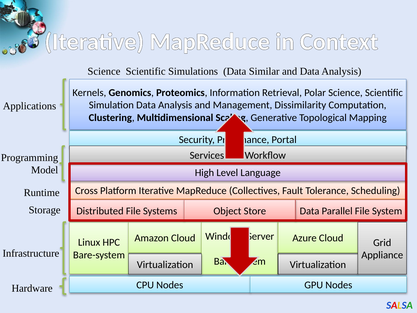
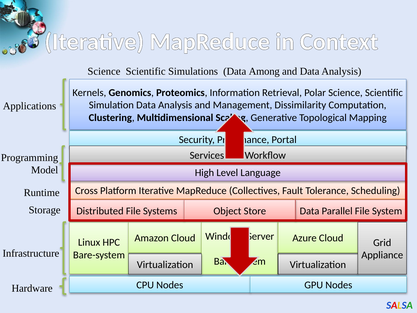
Similar: Similar -> Among
